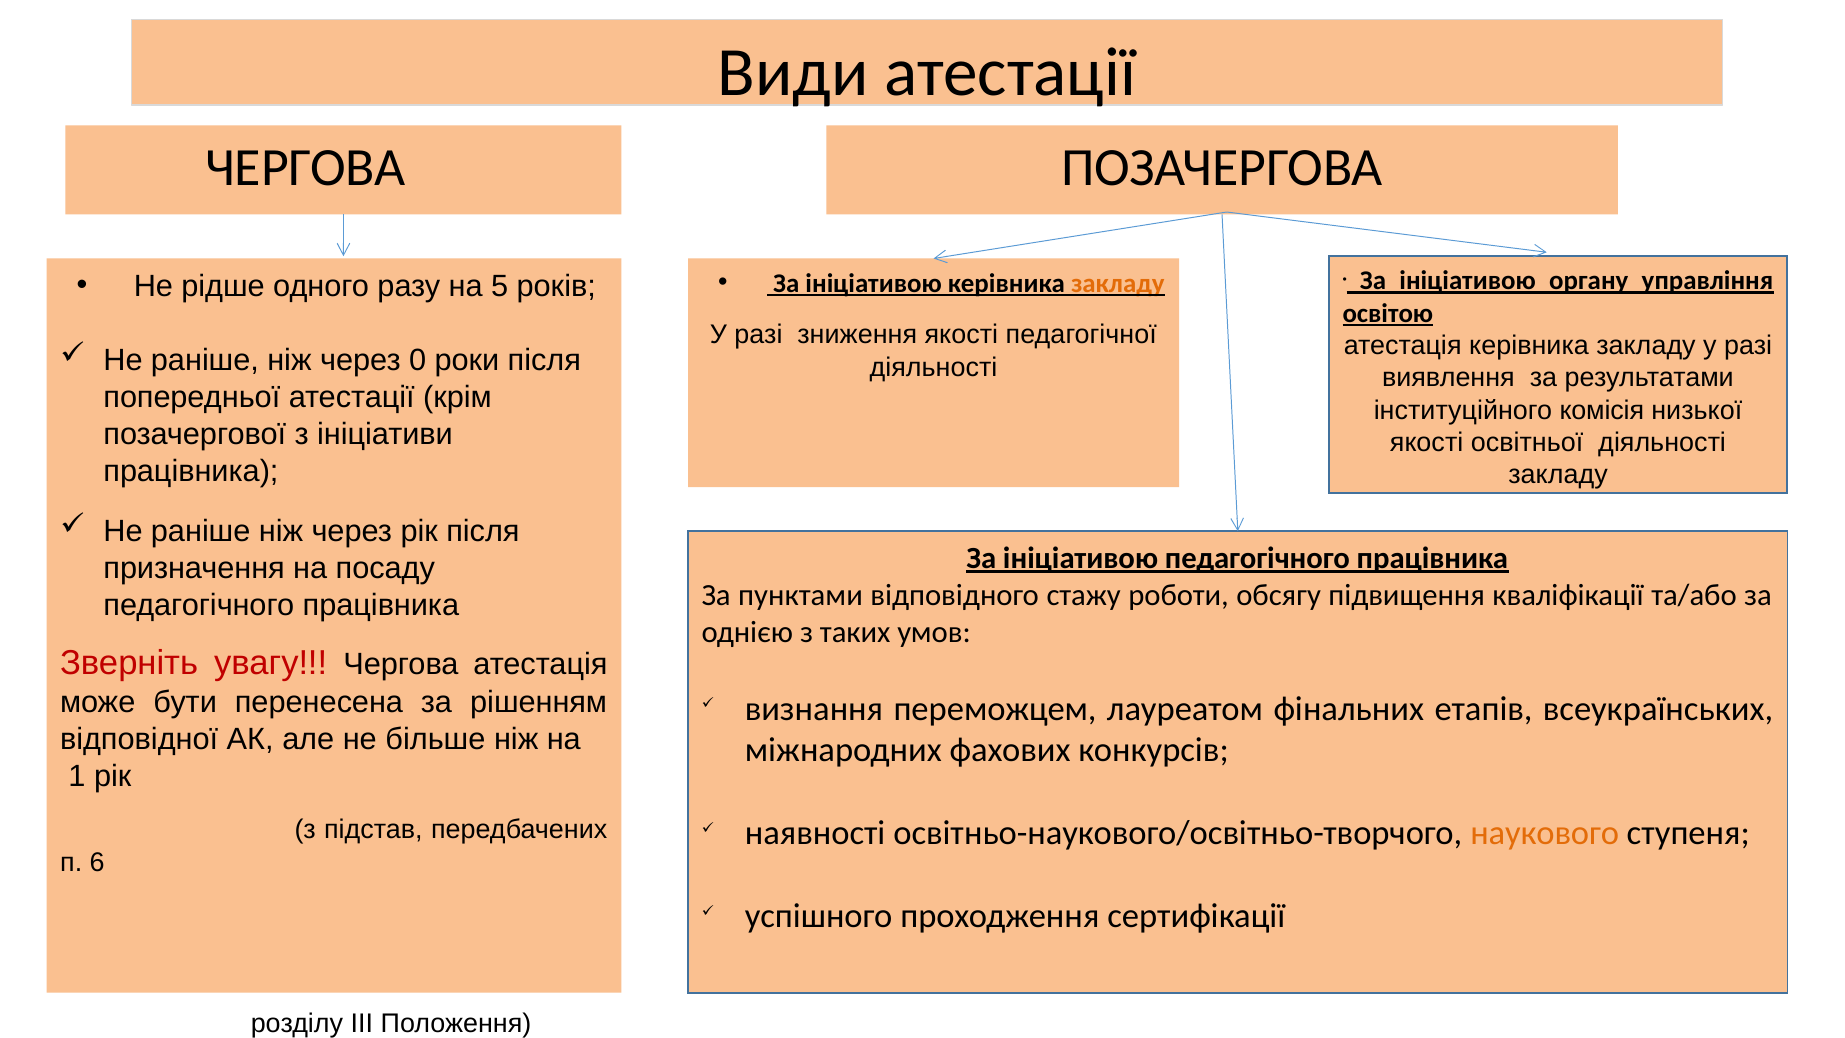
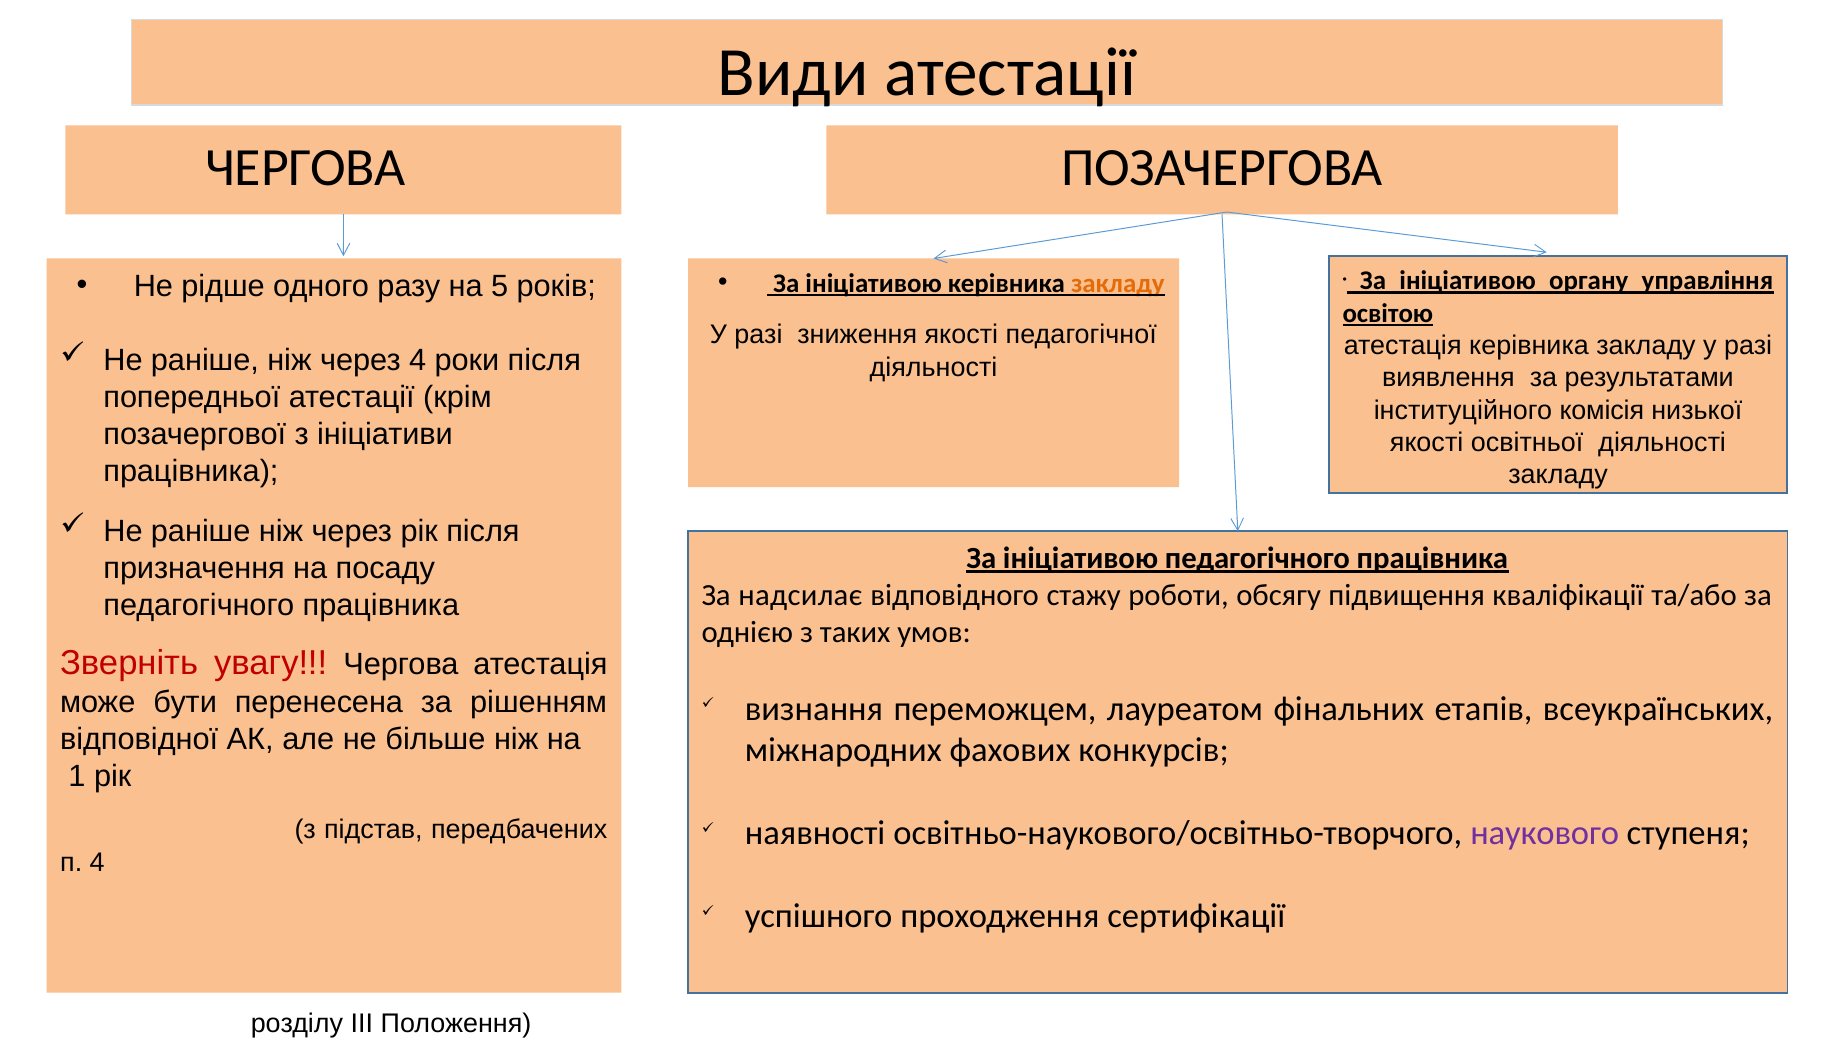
через 0: 0 -> 4
пунктами: пунктами -> надсилає
наукового colour: orange -> purple
п 6: 6 -> 4
